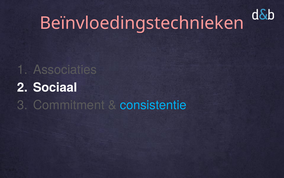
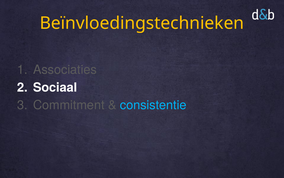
Beïnvloedingstechnieken colour: pink -> yellow
